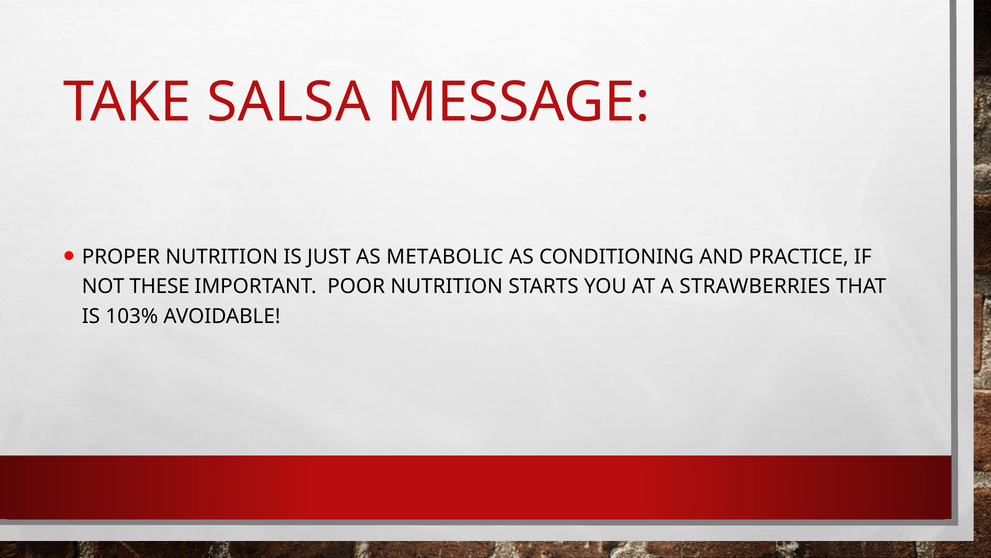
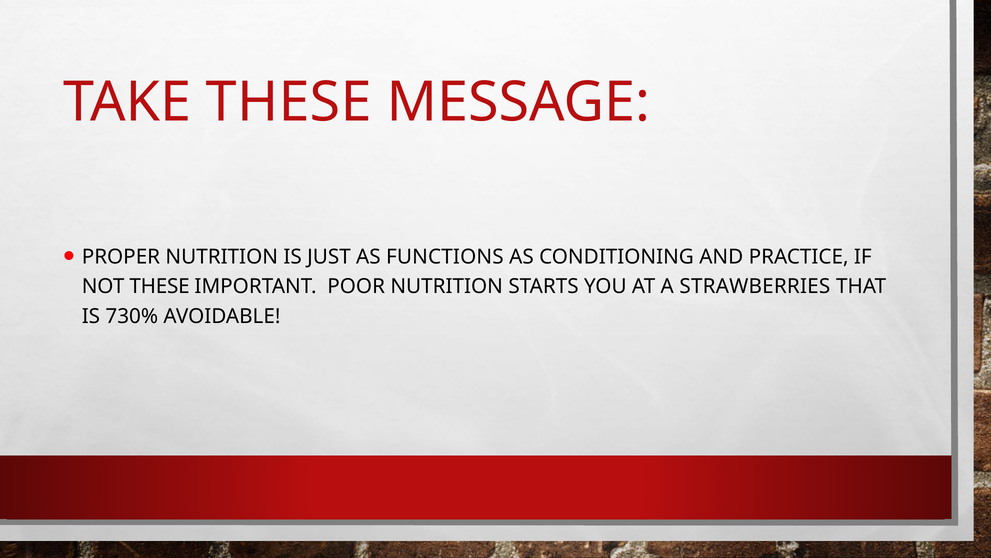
TAKE SALSA: SALSA -> THESE
METABOLIC: METABOLIC -> FUNCTIONS
103%: 103% -> 730%
